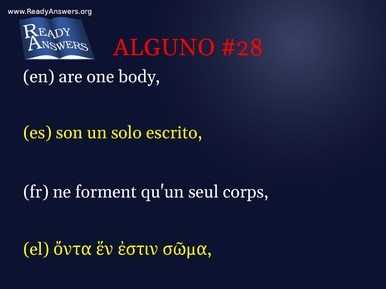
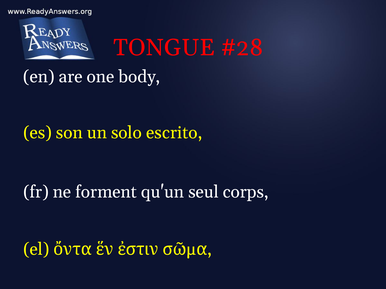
ALGUNO: ALGUNO -> TONGUE
